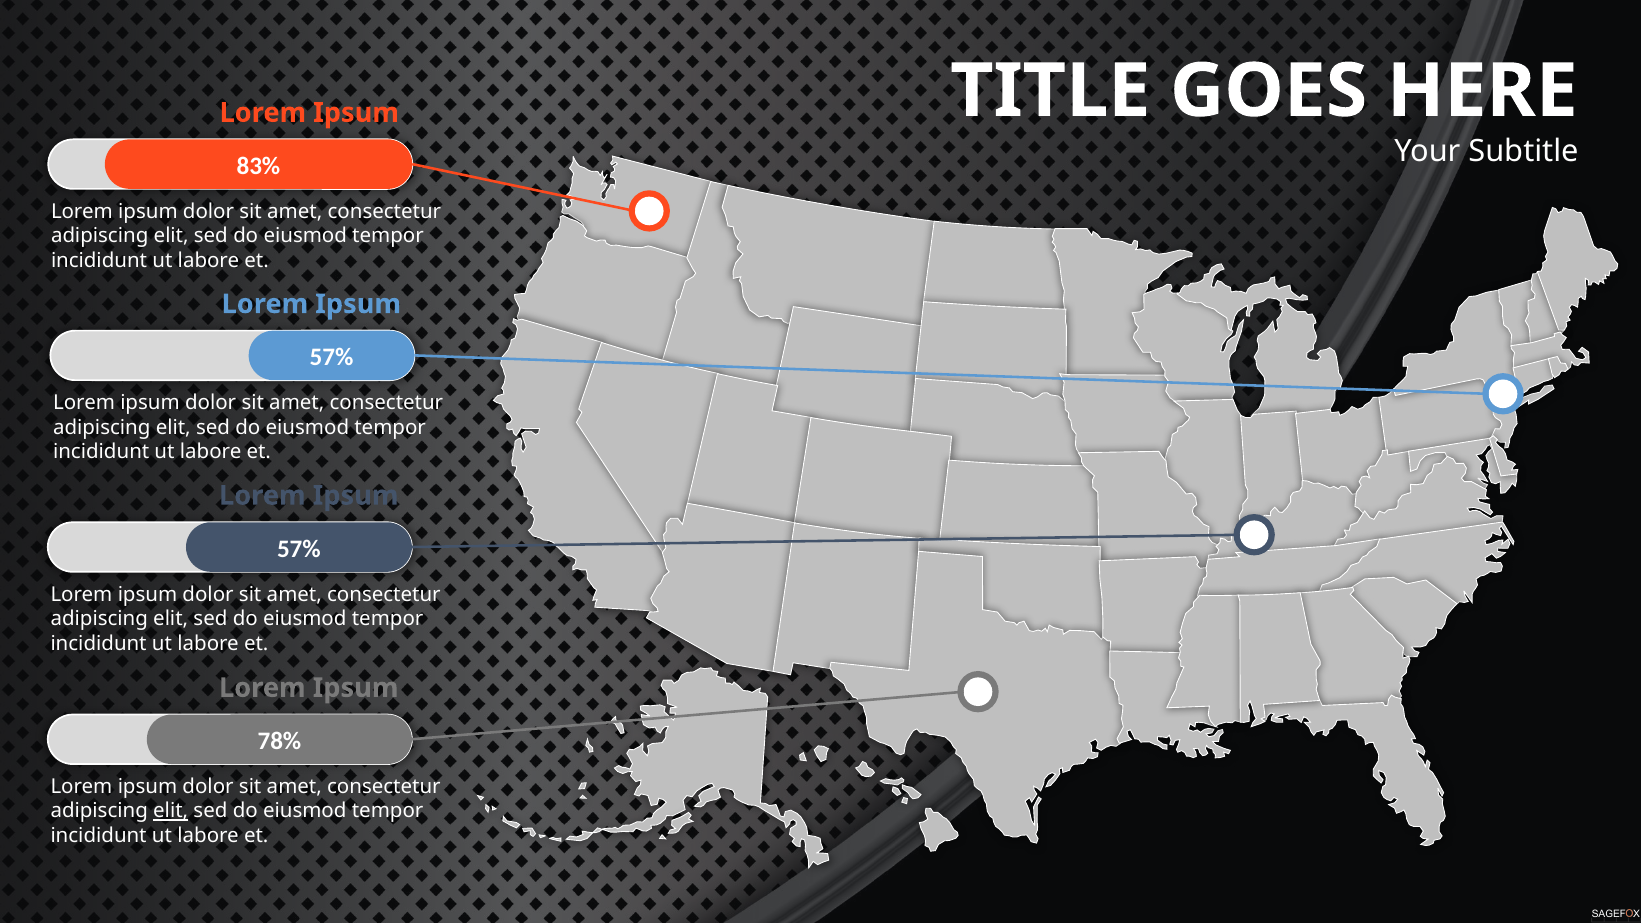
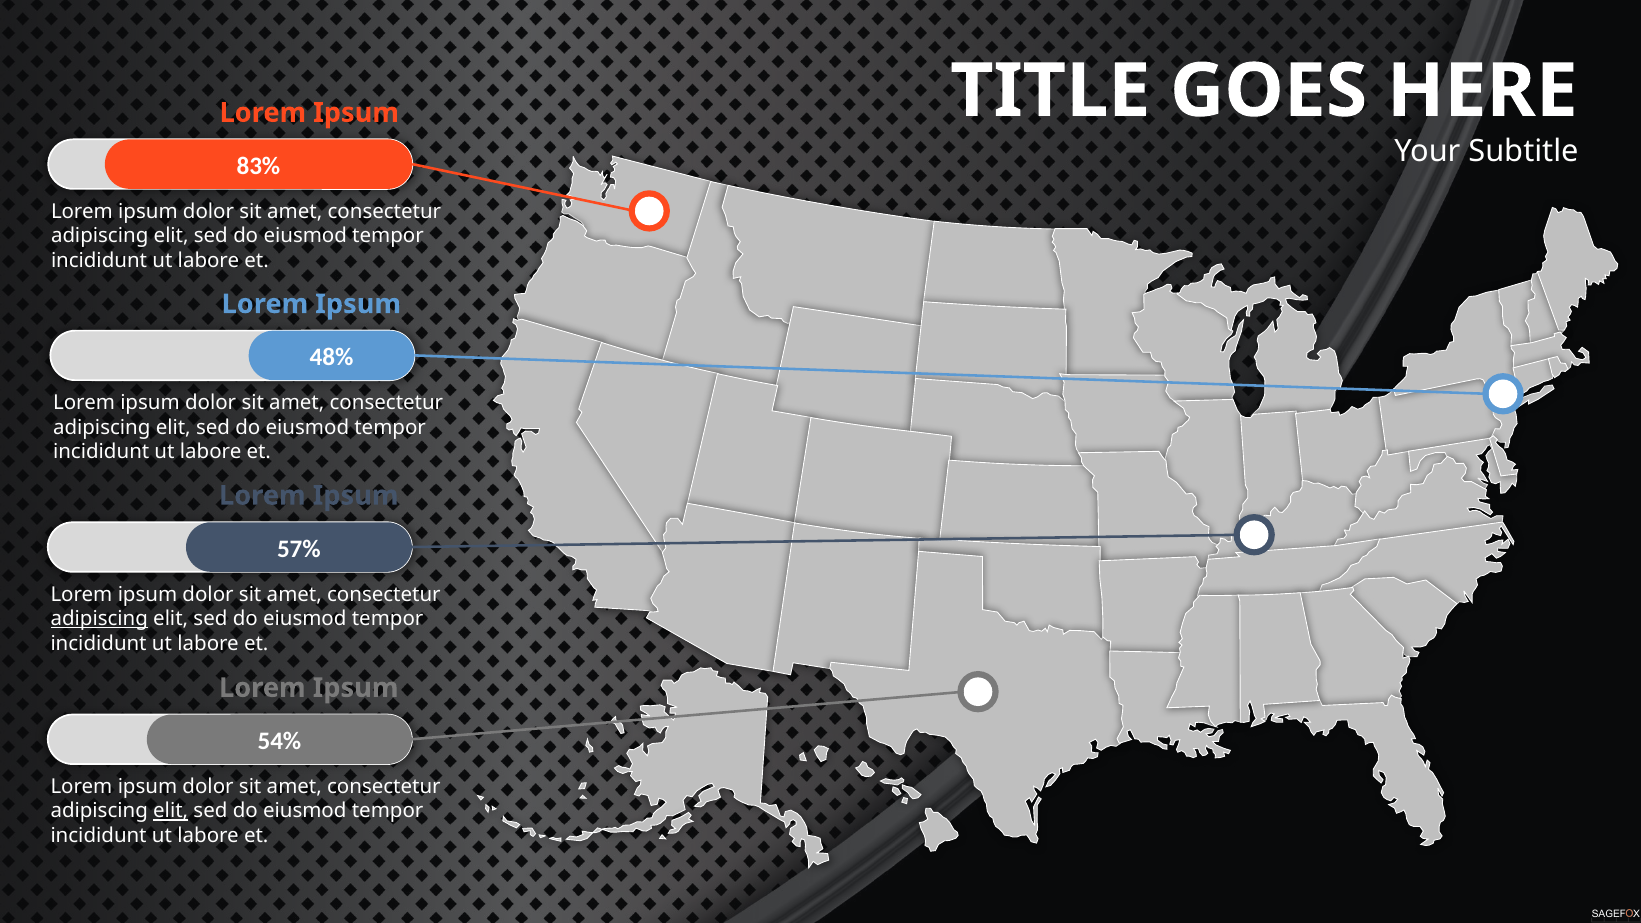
57% at (332, 357): 57% -> 48%
adipiscing at (99, 619) underline: none -> present
78%: 78% -> 54%
